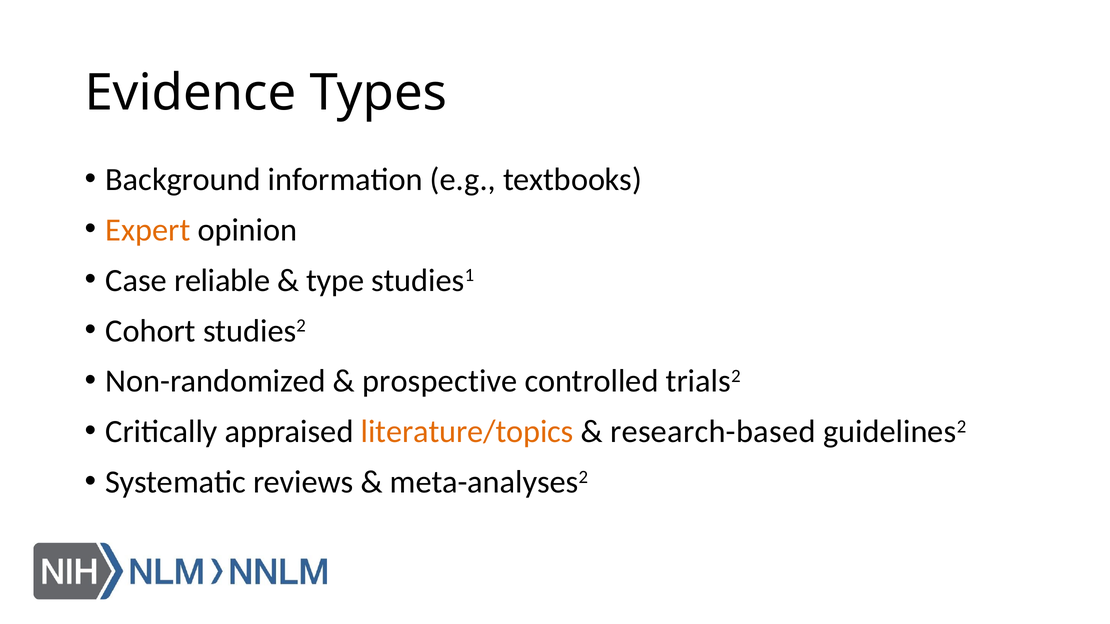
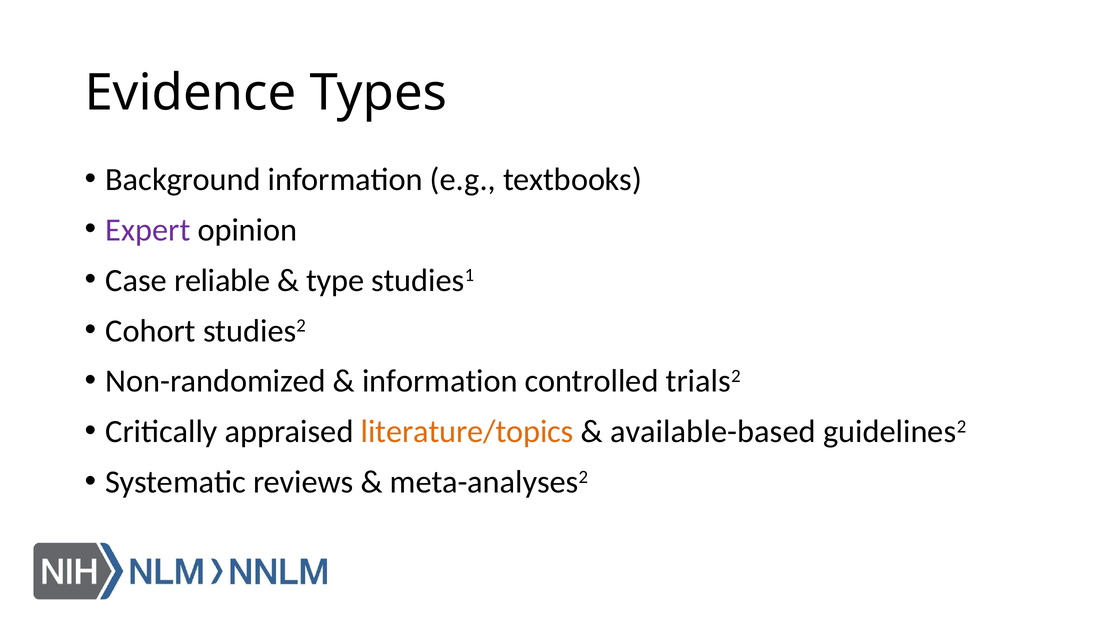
Expert colour: orange -> purple
prospective at (440, 382): prospective -> information
research-based: research-based -> available-based
